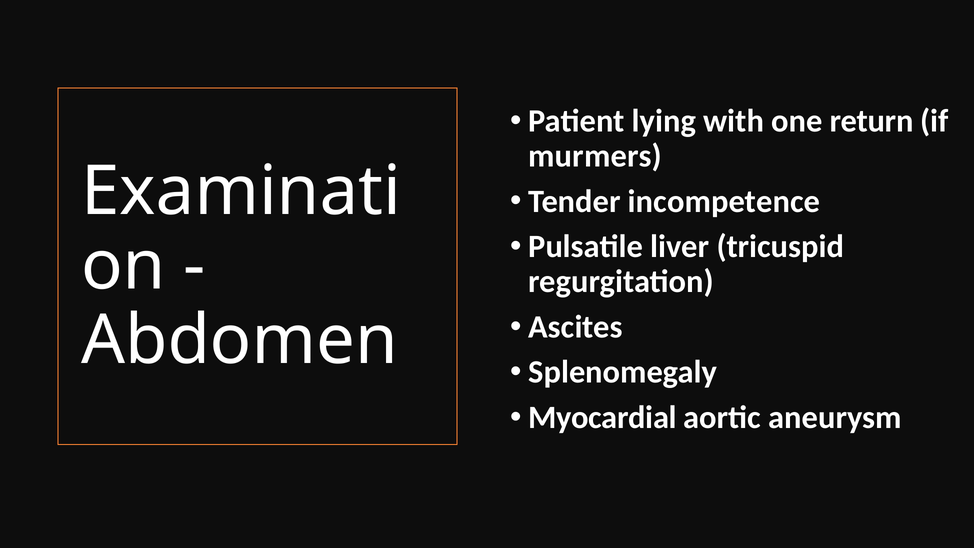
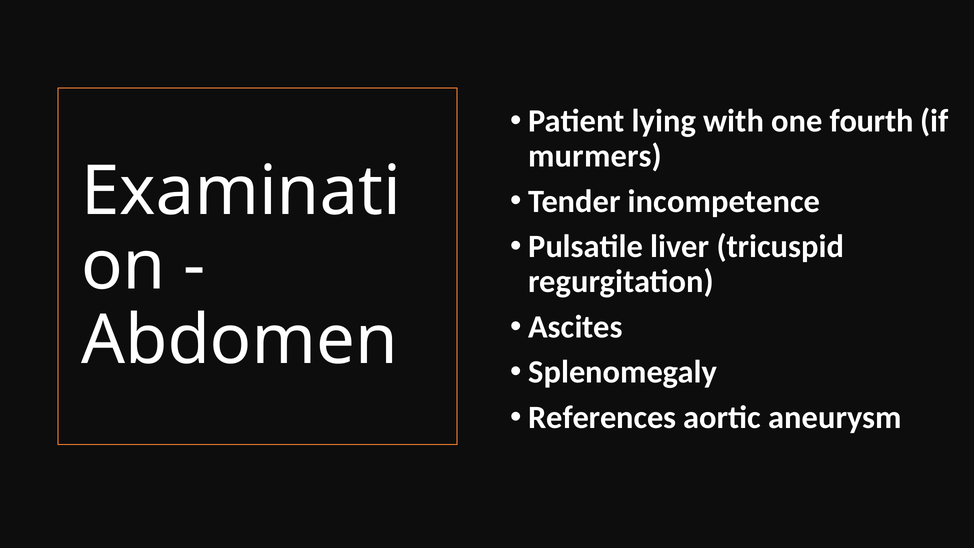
return: return -> fourth
Myocardial: Myocardial -> References
